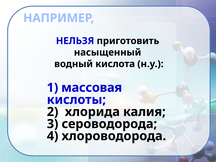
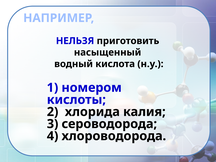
массовая: массовая -> номером
